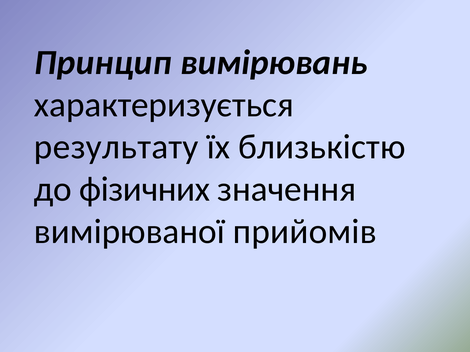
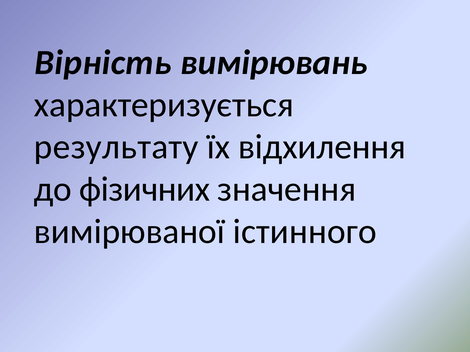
Принцип: Принцип -> Вірність
близькістю: близькістю -> відхилення
прийомів: прийомів -> істинного
